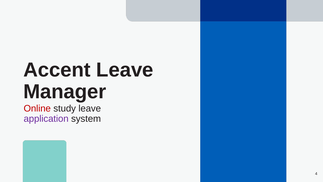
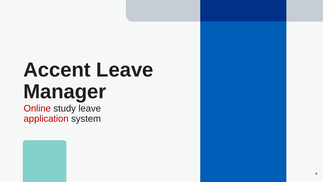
application colour: purple -> red
